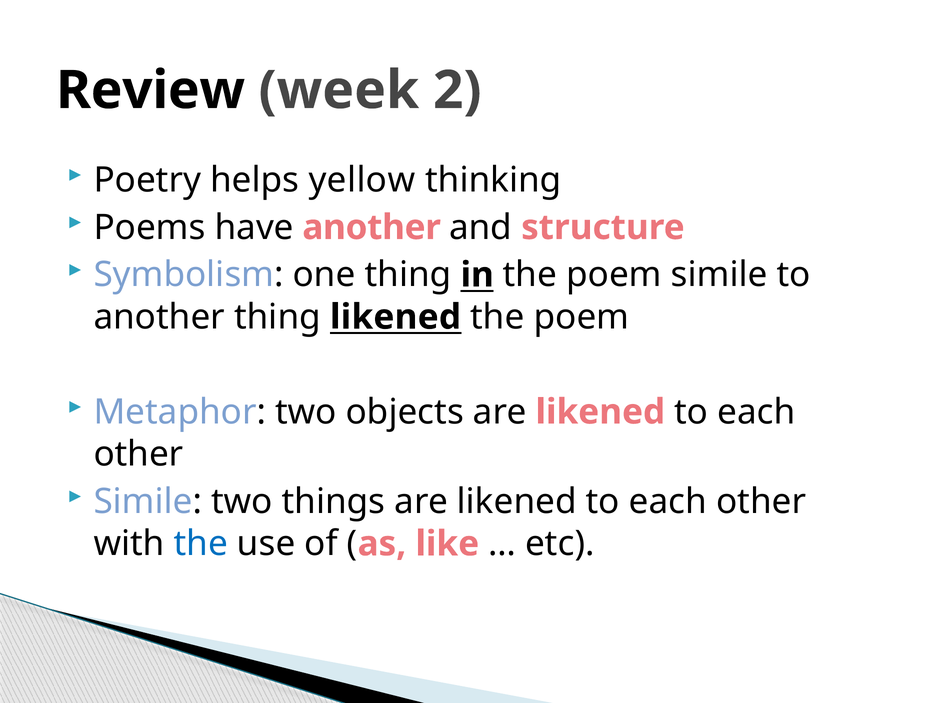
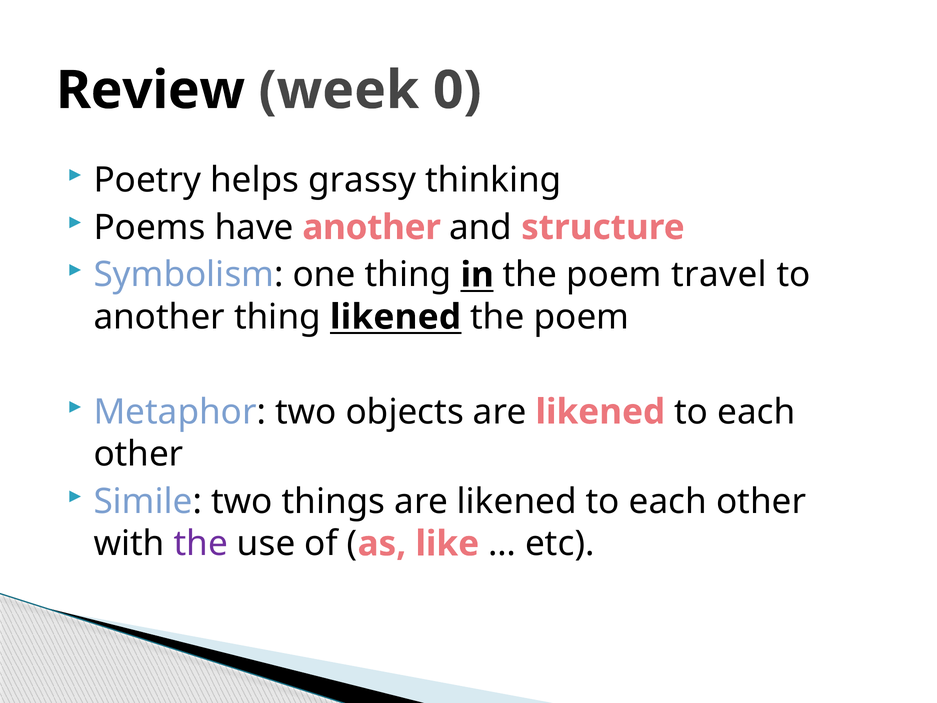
2: 2 -> 0
yellow: yellow -> grassy
poem simile: simile -> travel
the at (201, 544) colour: blue -> purple
